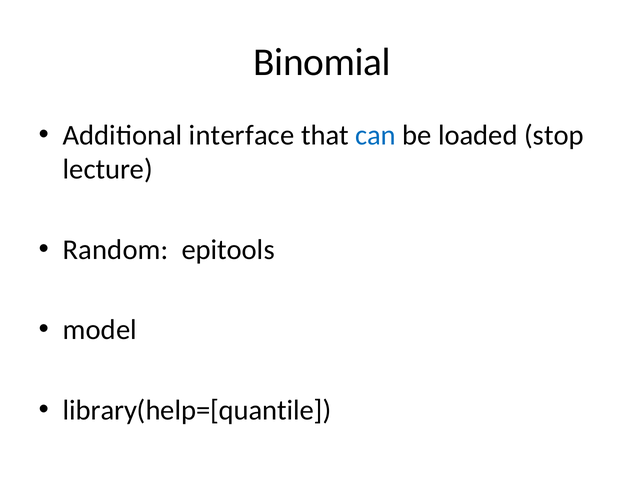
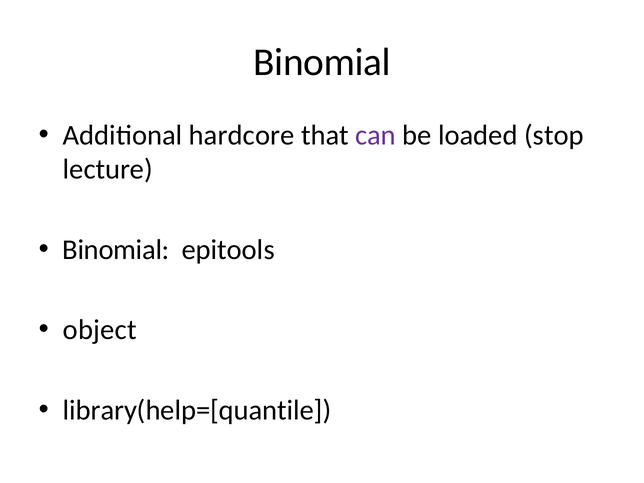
interface: interface -> hardcore
can colour: blue -> purple
Random at (116, 250): Random -> Binomial
model: model -> object
